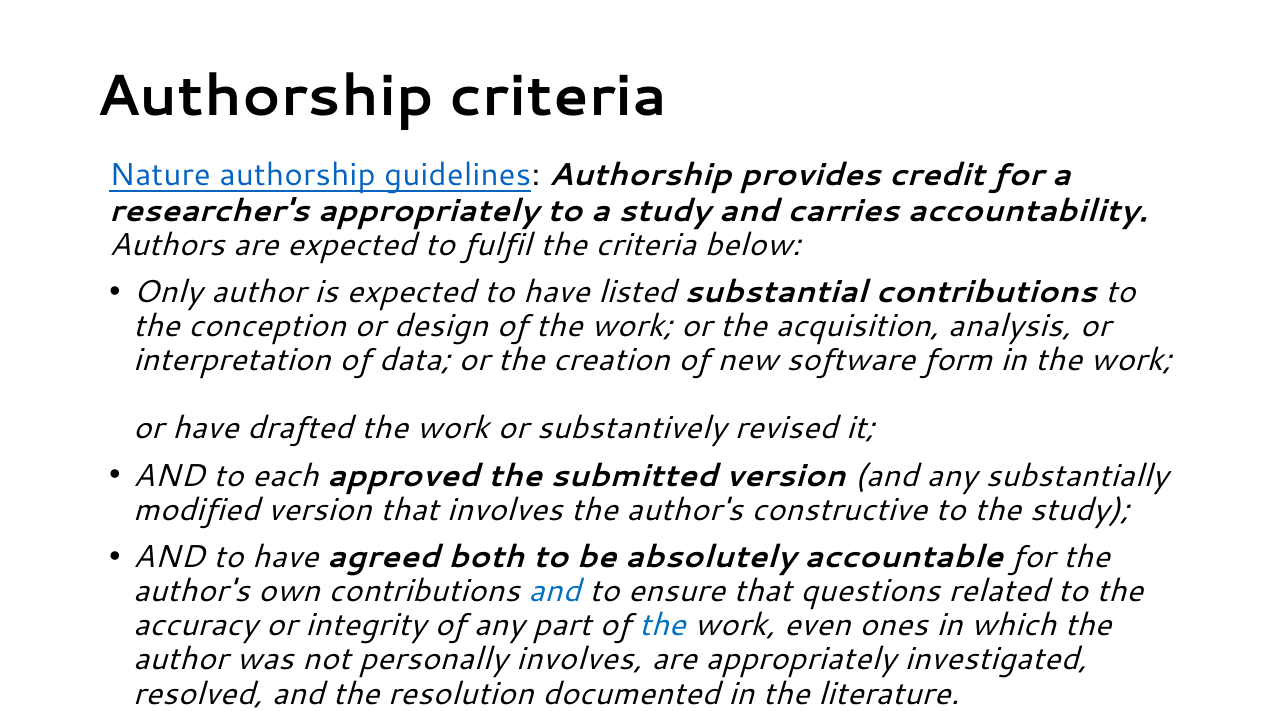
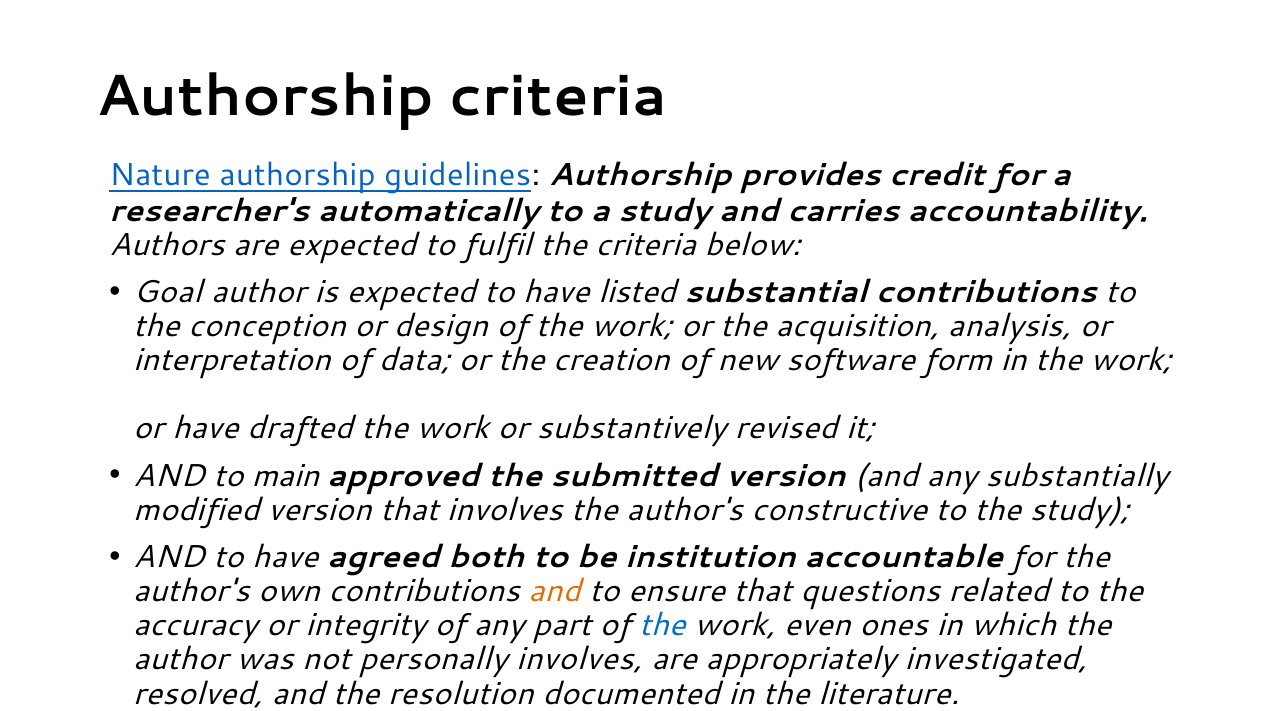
researcher's appropriately: appropriately -> automatically
Only: Only -> Goal
each: each -> main
absolutely: absolutely -> institution
and at (555, 591) colour: blue -> orange
